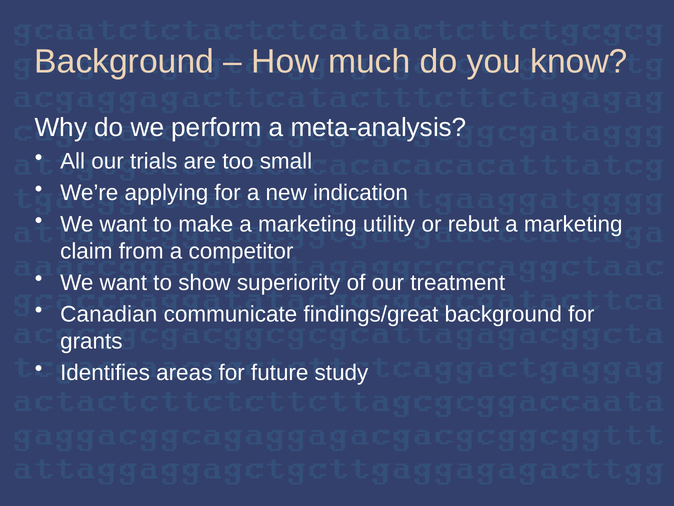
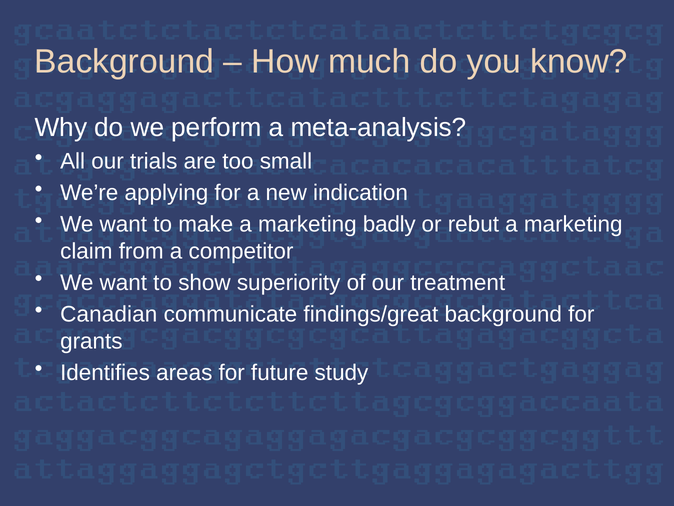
utility: utility -> badly
